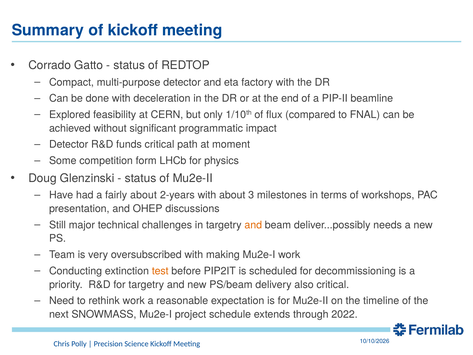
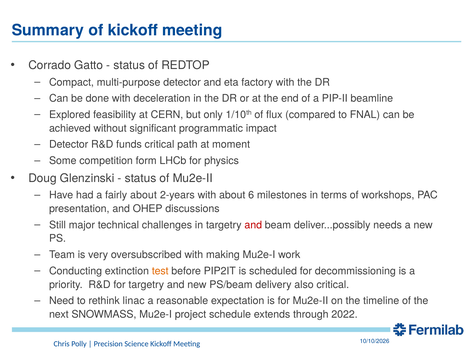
3: 3 -> 6
and at (253, 225) colour: orange -> red
rethink work: work -> linac
